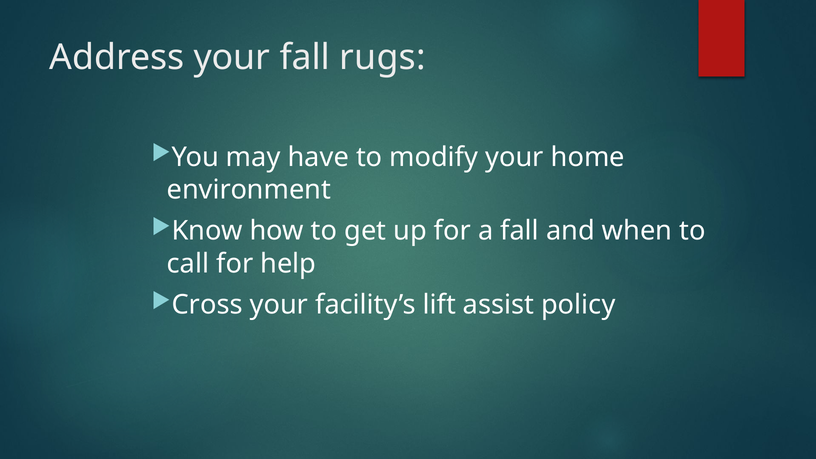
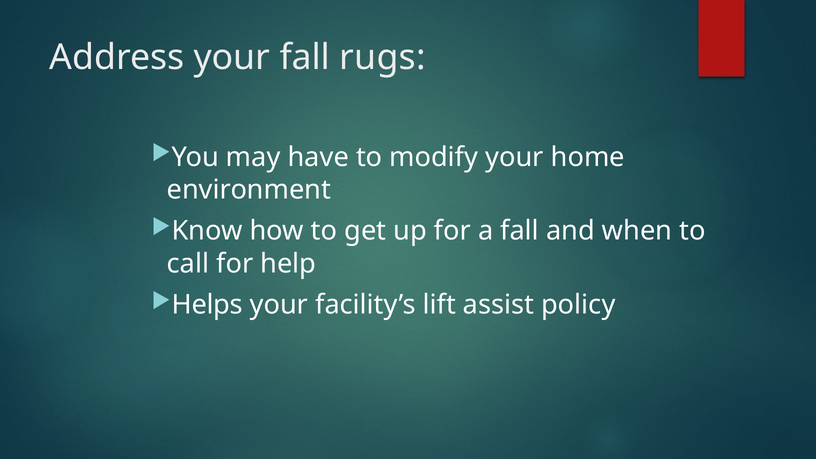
Cross: Cross -> Helps
